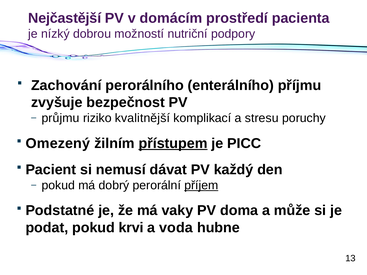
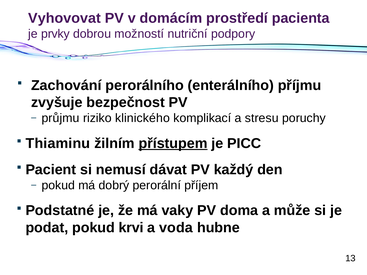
Nejčastější: Nejčastější -> Vyhovovat
nízký: nízký -> prvky
kvalitnější: kvalitnější -> klinického
Omezený: Omezený -> Thiaminu
příjem underline: present -> none
